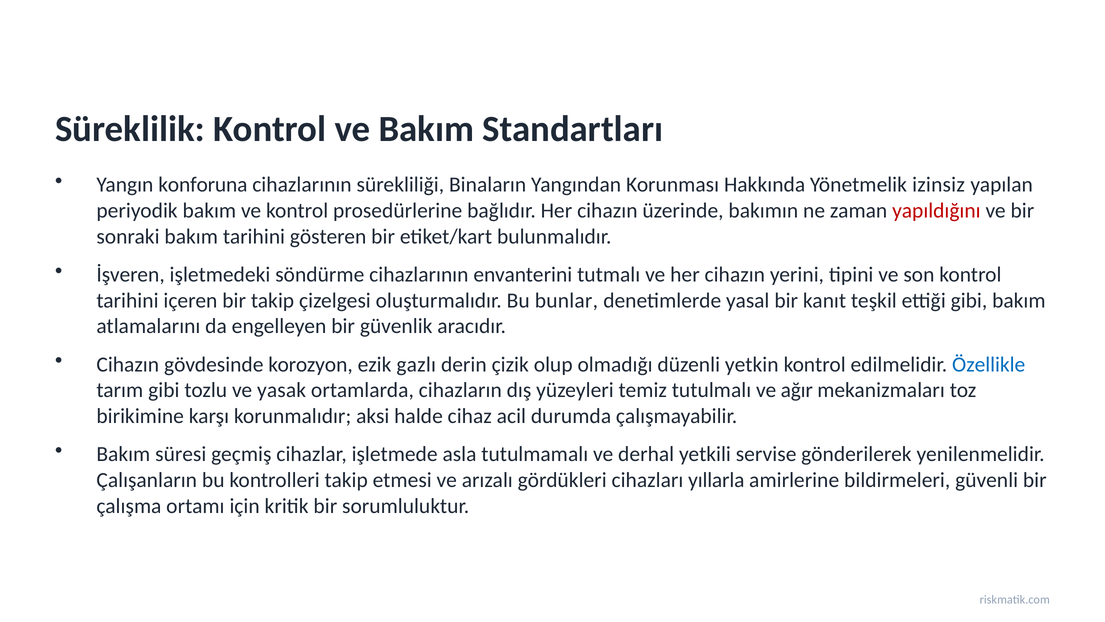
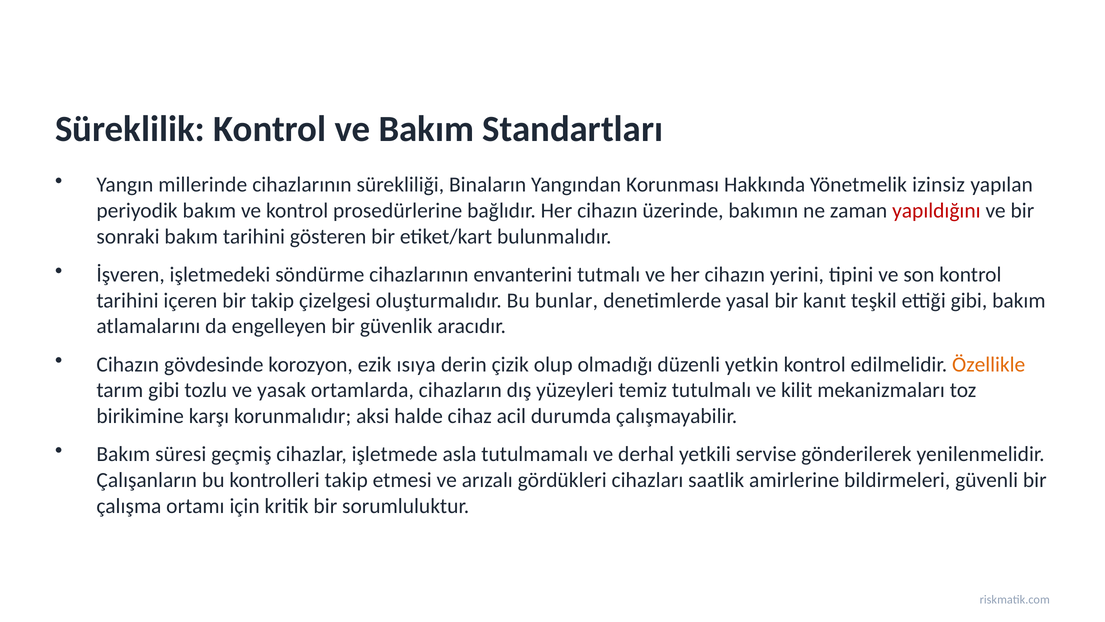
konforuna: konforuna -> millerinde
gazlı: gazlı -> ısıya
Özellikle colour: blue -> orange
ağır: ağır -> kilit
yıllarla: yıllarla -> saatlik
